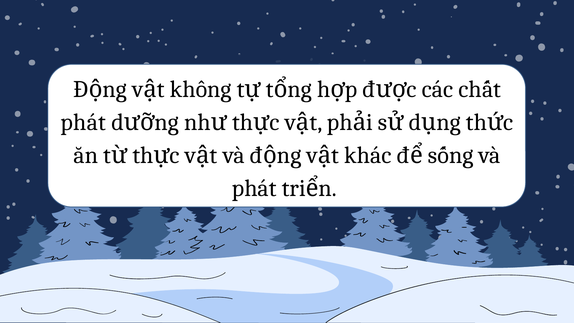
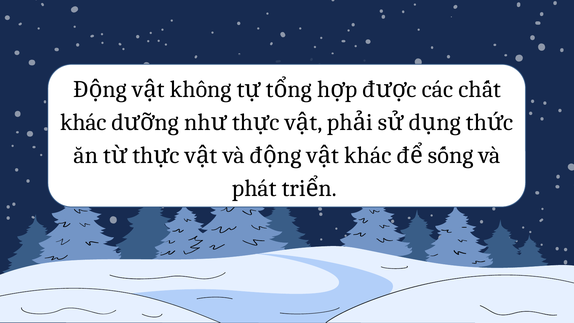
phát at (83, 122): phát -> khác
